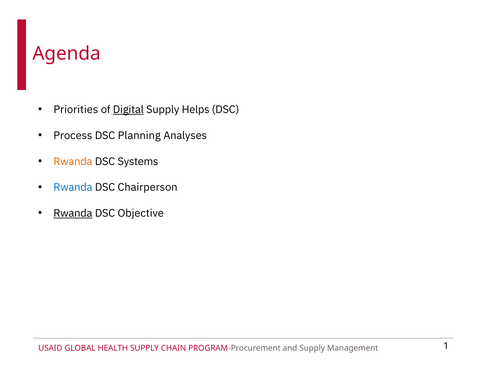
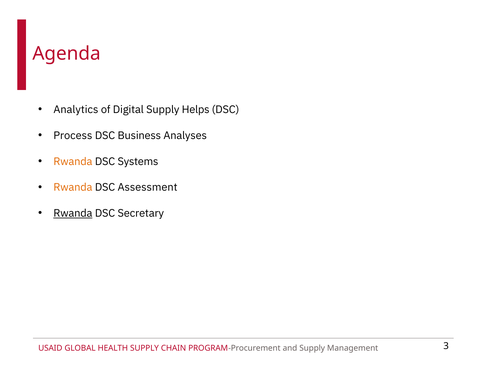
Priorities: Priorities -> Analytics
Digital underline: present -> none
Planning: Planning -> Business
Rwanda at (73, 188) colour: blue -> orange
Chairperson: Chairperson -> Assessment
Objective: Objective -> Secretary
1: 1 -> 3
